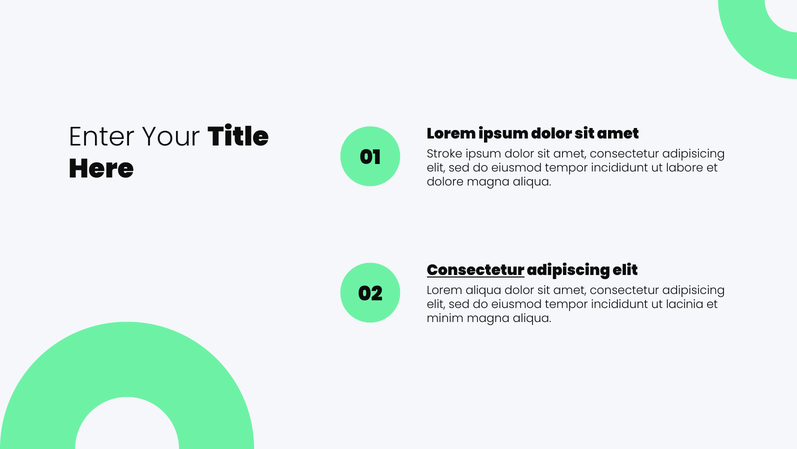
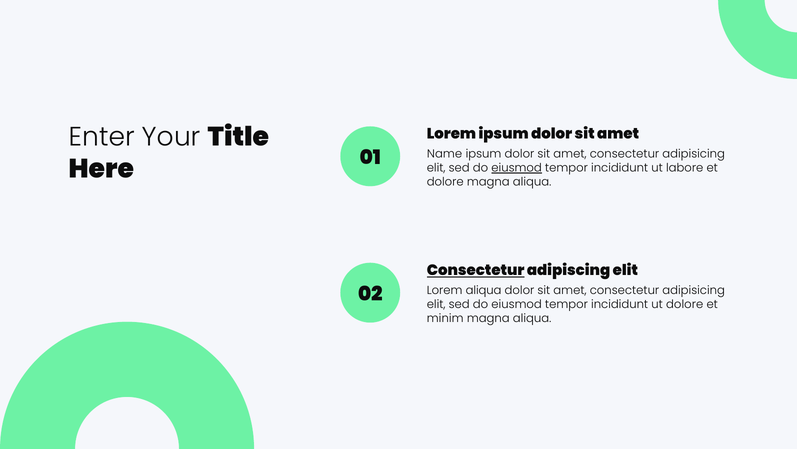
Stroke: Stroke -> Name
eiusmod at (517, 168) underline: none -> present
ut lacinia: lacinia -> dolore
